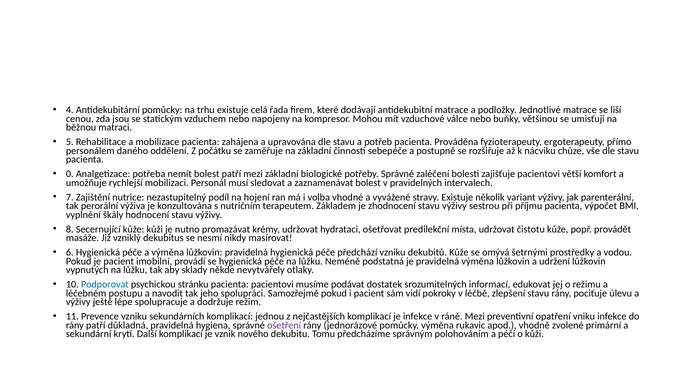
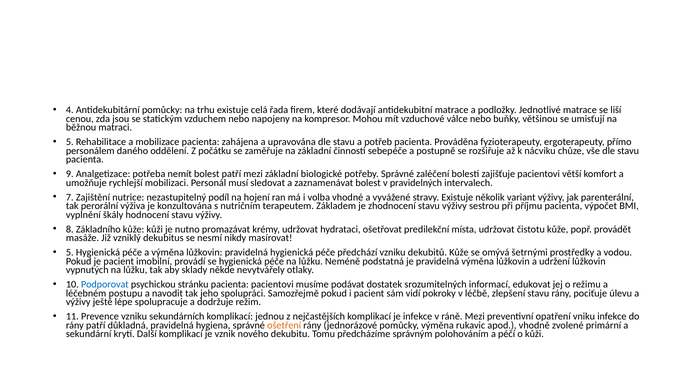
0: 0 -> 9
Secernující: Secernující -> Základního
6 at (70, 253): 6 -> 5
ošetření colour: purple -> orange
